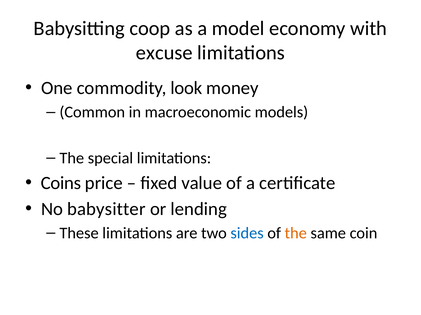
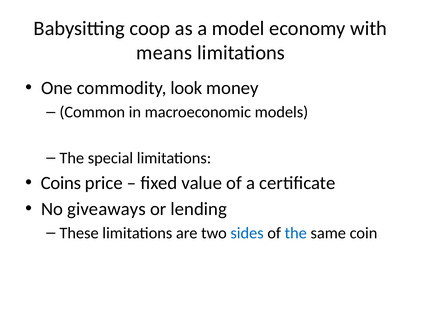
excuse: excuse -> means
babysitter: babysitter -> giveaways
the at (296, 234) colour: orange -> blue
